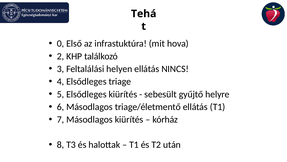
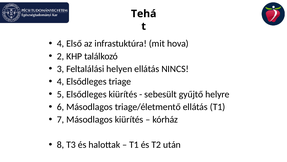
0 at (60, 43): 0 -> 4
